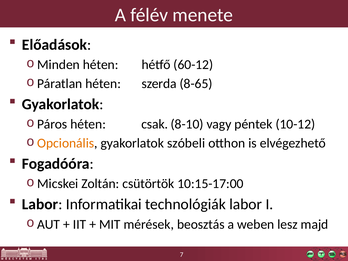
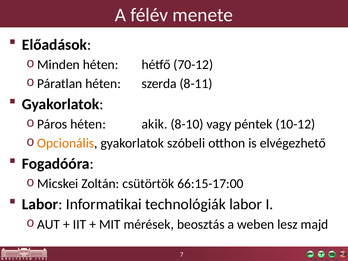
60-12: 60-12 -> 70-12
8-65: 8-65 -> 8-11
csak: csak -> akik
10:15-17:00: 10:15-17:00 -> 66:15-17:00
